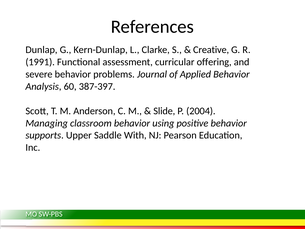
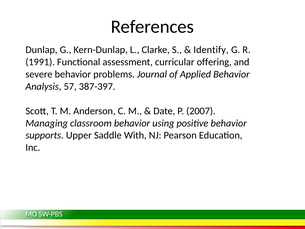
Creative: Creative -> Identify
60: 60 -> 57
Slide: Slide -> Date
2004: 2004 -> 2007
